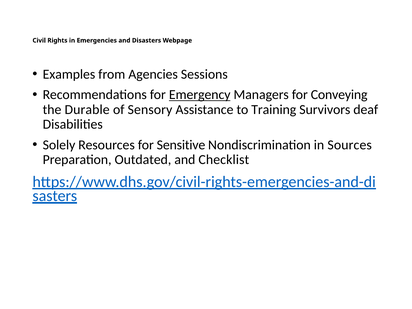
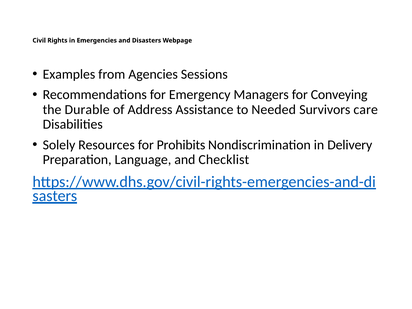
Emergency underline: present -> none
Sensory: Sensory -> Address
Training: Training -> Needed
deaf: deaf -> care
Sensitive: Sensitive -> Prohibits
Sources: Sources -> Delivery
Outdated: Outdated -> Language
